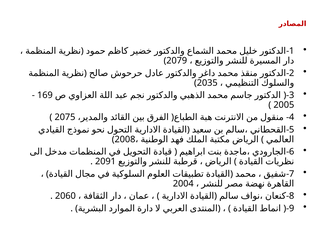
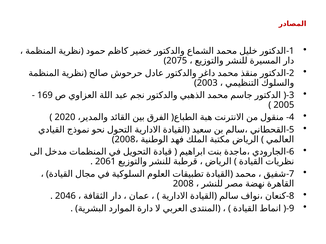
2079: 2079 -> 2075
2035: 2035 -> 2003
2075: 2075 -> 2020
2091: 2091 -> 2061
2004 at (183, 184): 2004 -> 2008
2060: 2060 -> 2046
